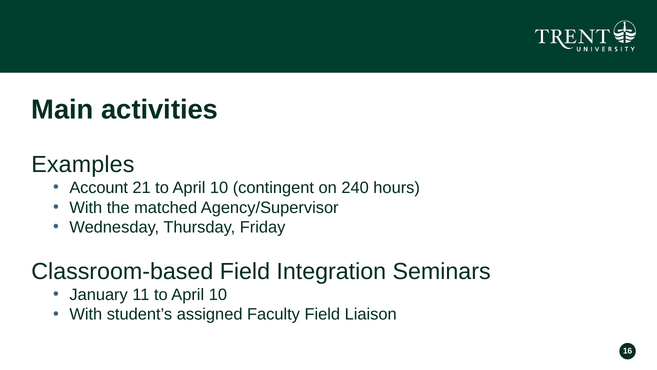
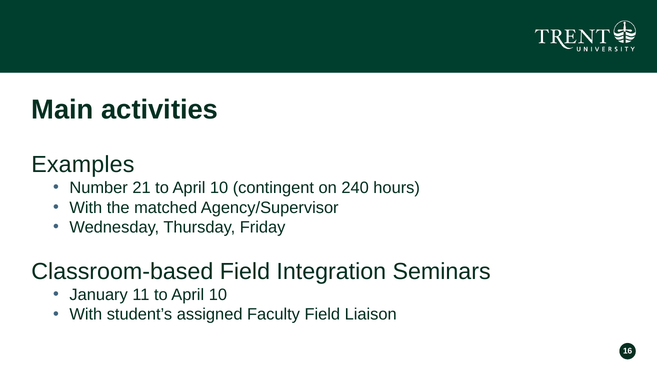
Account: Account -> Number
